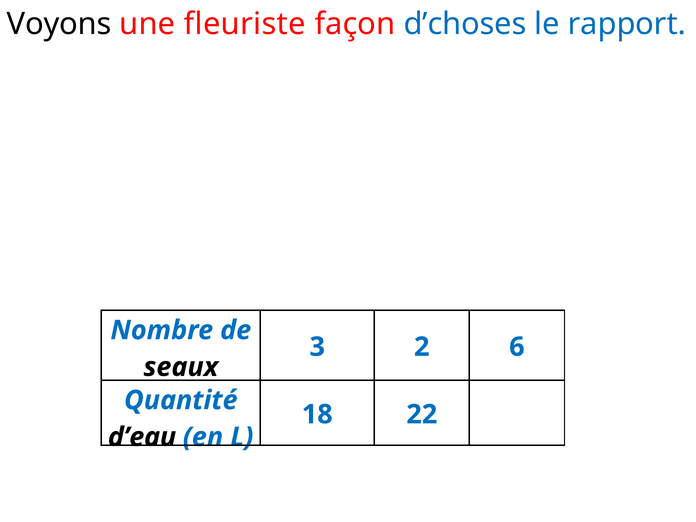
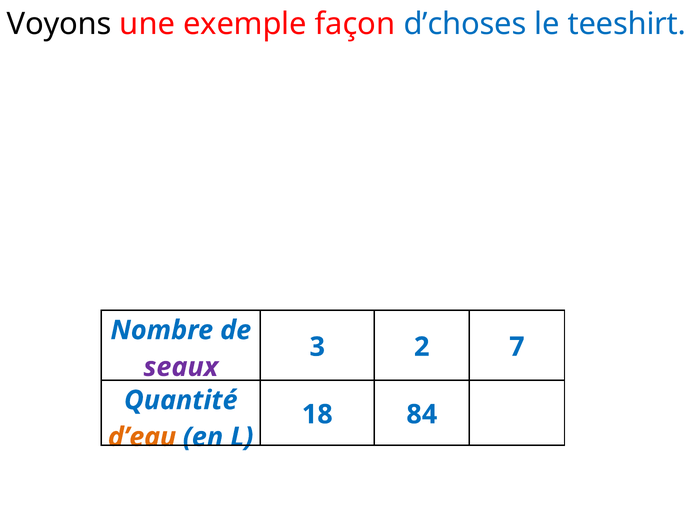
fleuriste: fleuriste -> exemple
rapport: rapport -> teeshirt
6: 6 -> 7
seaux colour: black -> purple
22: 22 -> 84
d’eau colour: black -> orange
